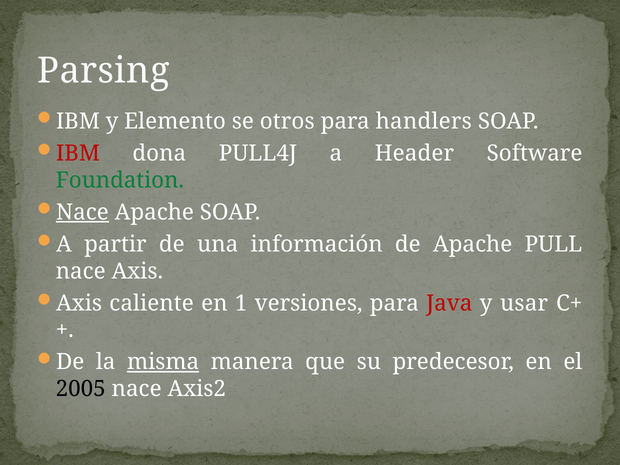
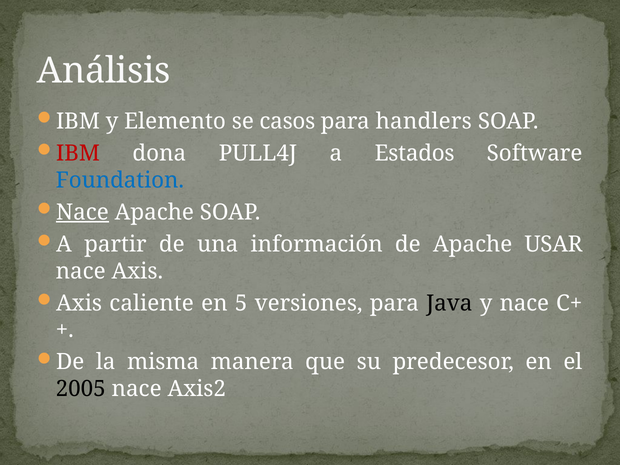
Parsing: Parsing -> Análisis
otros: otros -> casos
Header: Header -> Estados
Foundation colour: green -> blue
PULL: PULL -> USAR
1: 1 -> 5
Java colour: red -> black
y usar: usar -> nace
misma underline: present -> none
